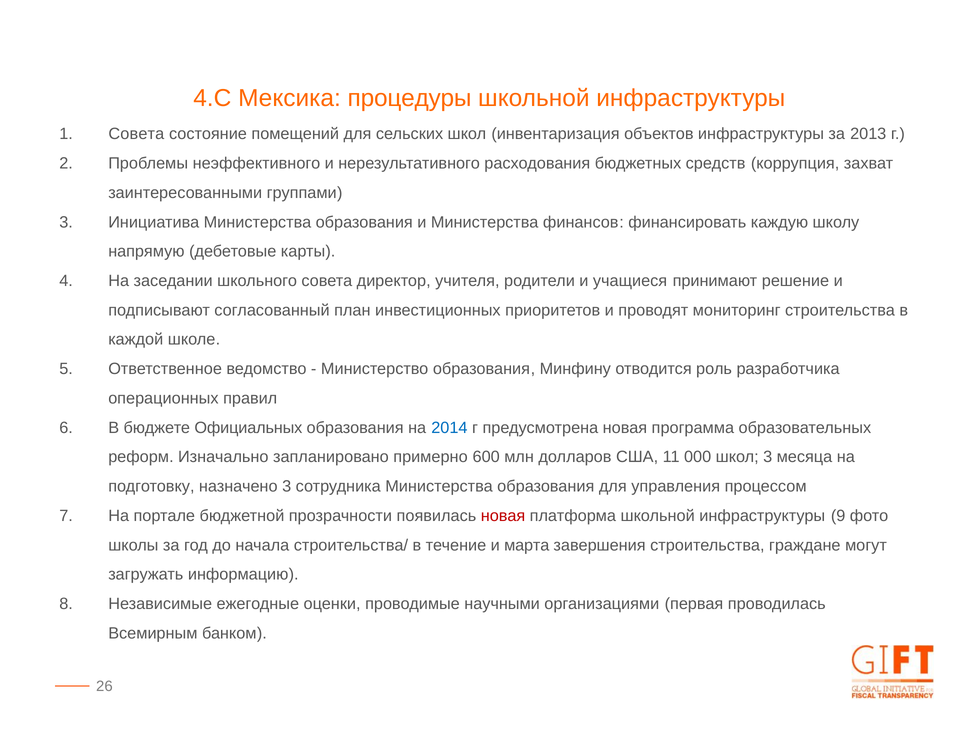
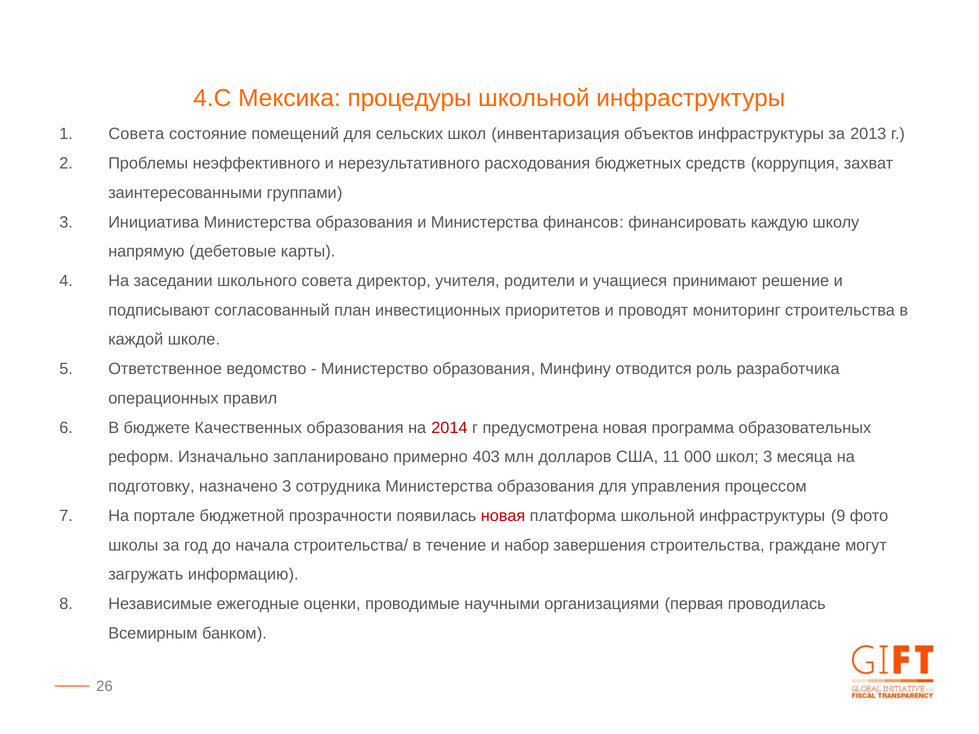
Официальных: Официальных -> Качественных
2014 colour: blue -> red
600: 600 -> 403
марта: марта -> набор
